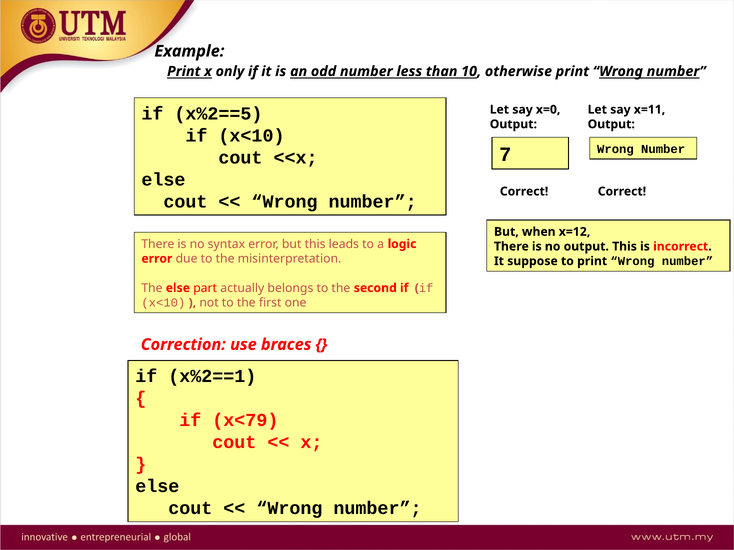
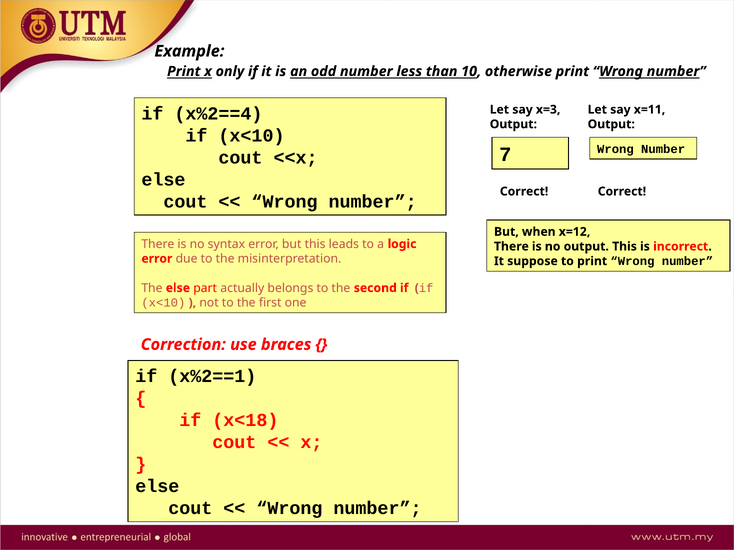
x%2==5: x%2==5 -> x%2==4
x=0: x=0 -> x=3
x<79: x<79 -> x<18
